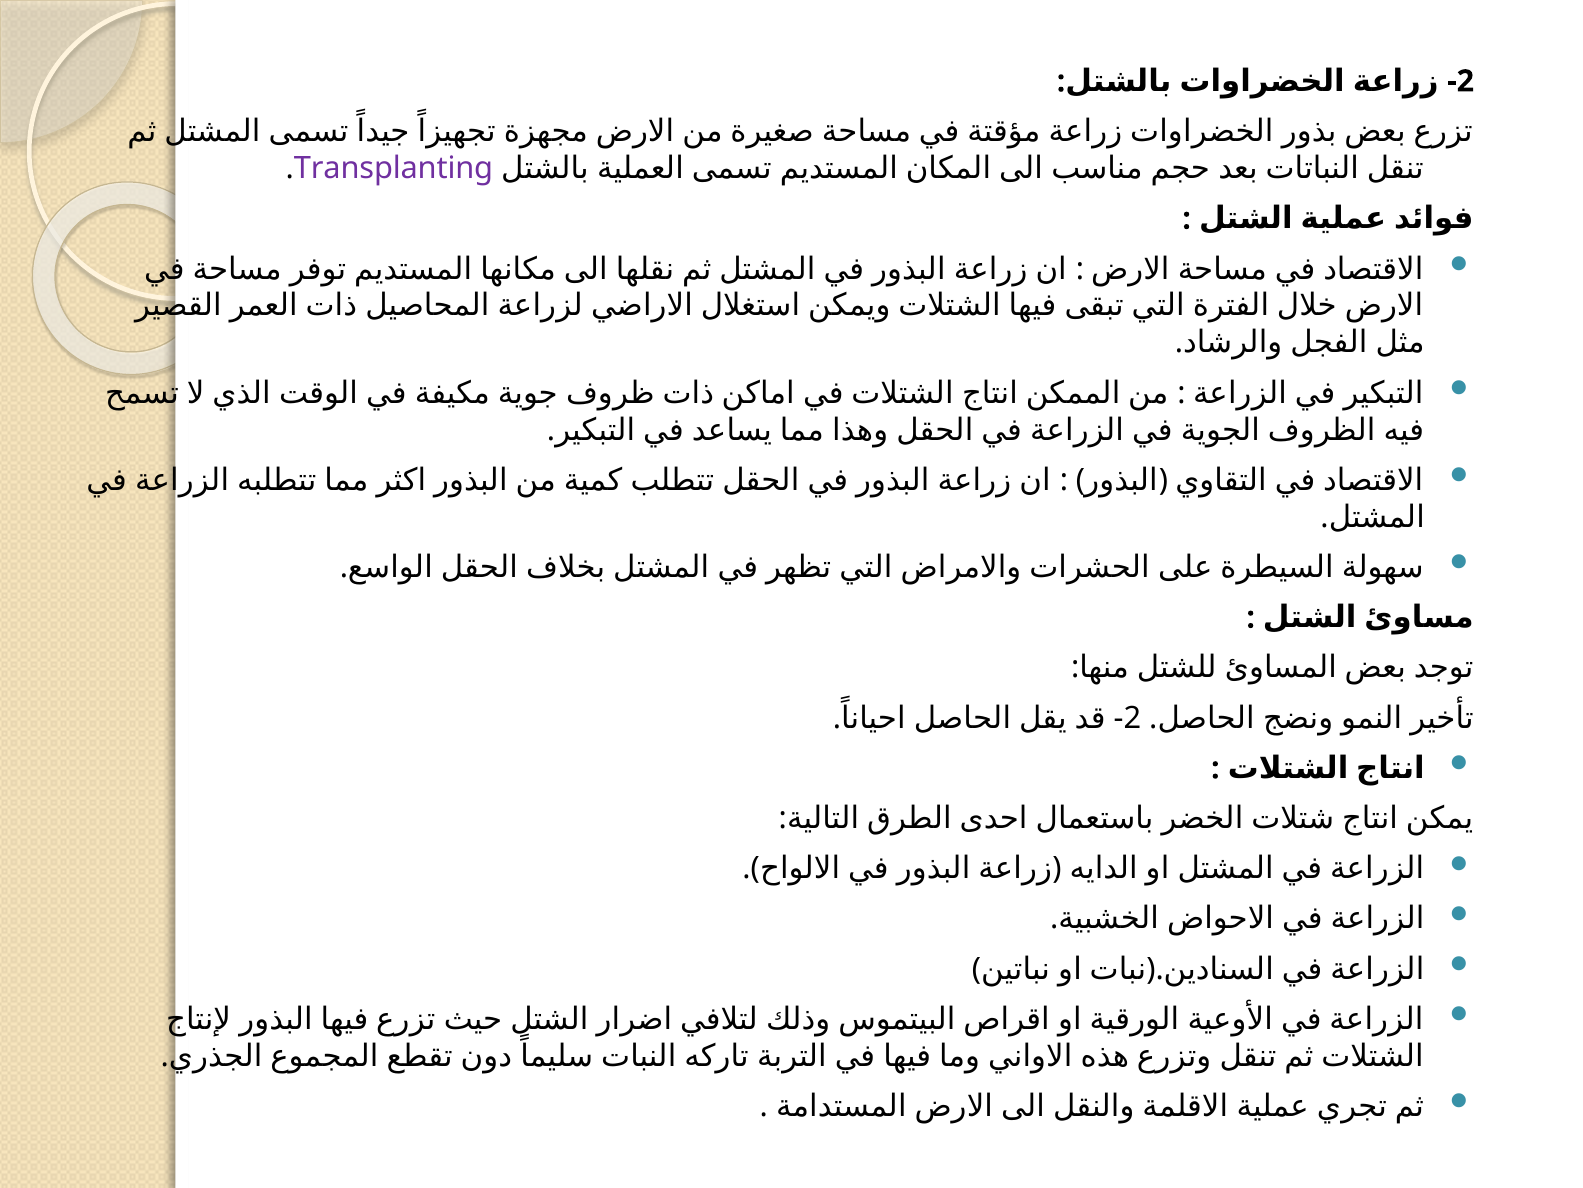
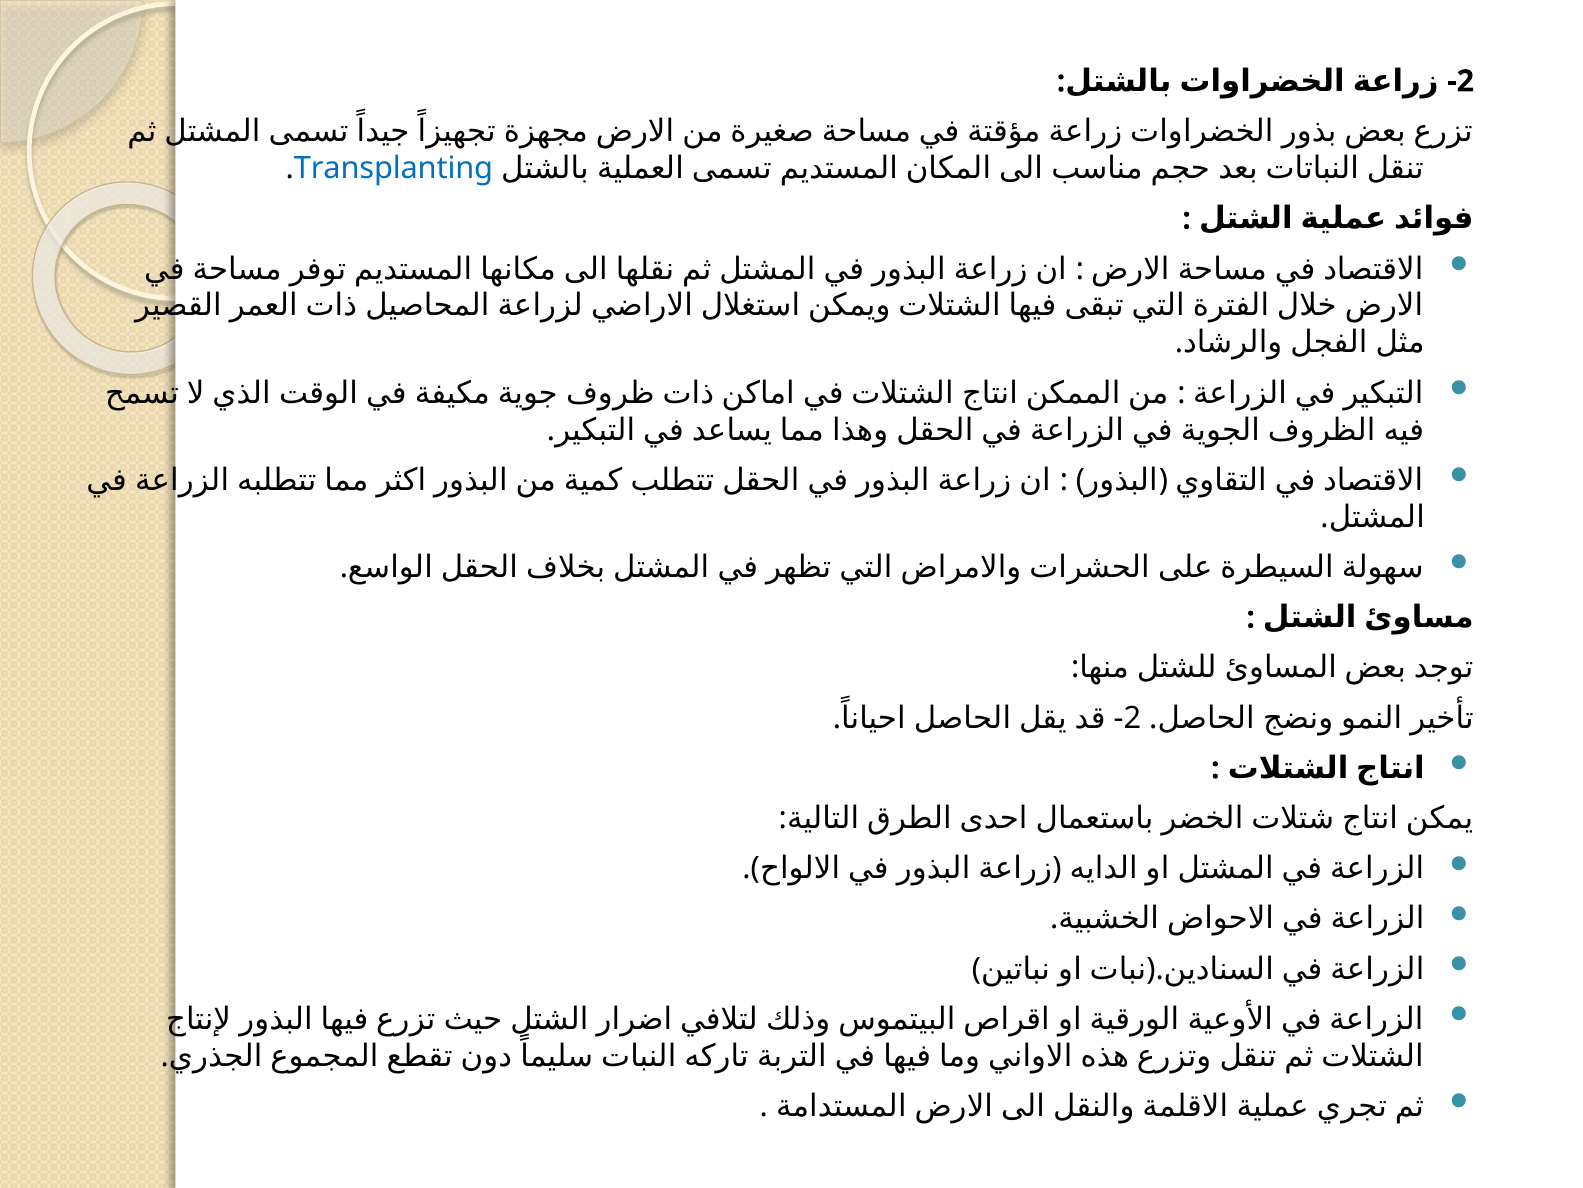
Transplanting colour: purple -> blue
